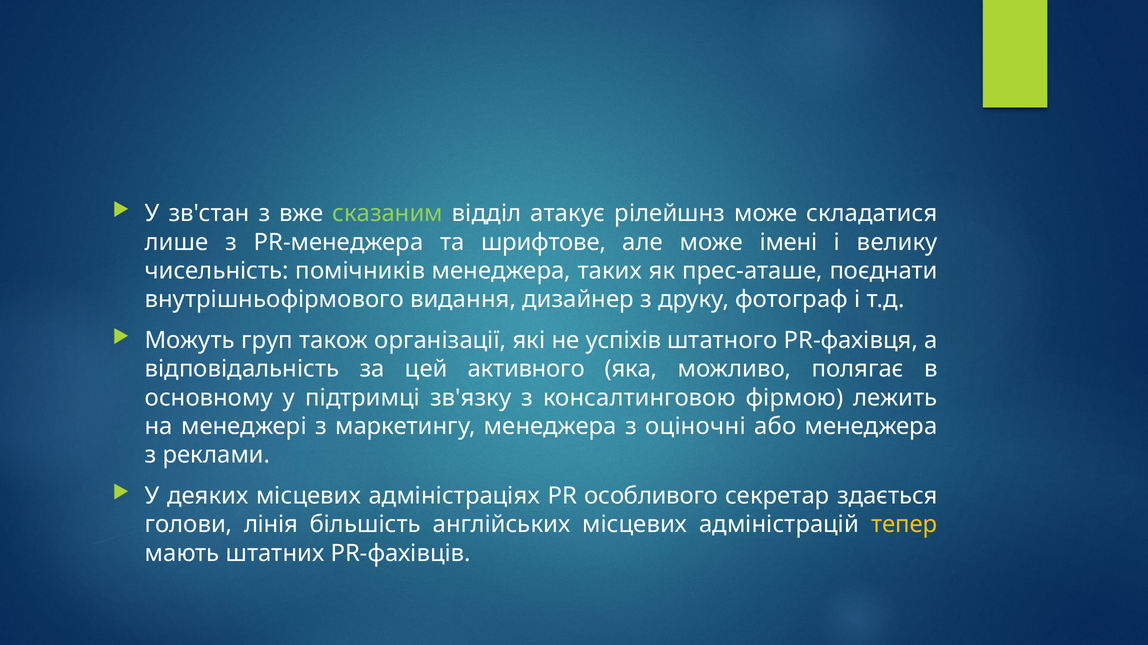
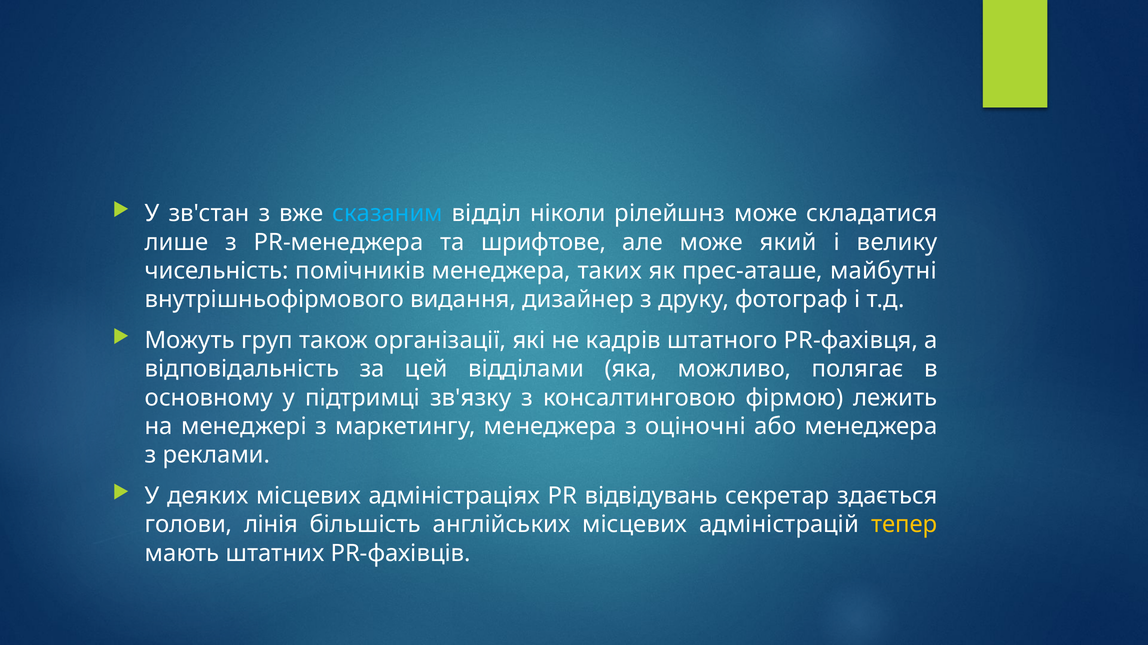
сказаним colour: light green -> light blue
атакує: атакує -> ніколи
імені: імені -> який
поєднати: поєднати -> майбутні
успіхів: успіхів -> кадрів
активного: активного -> відділами
особливого: особливого -> відвідувань
